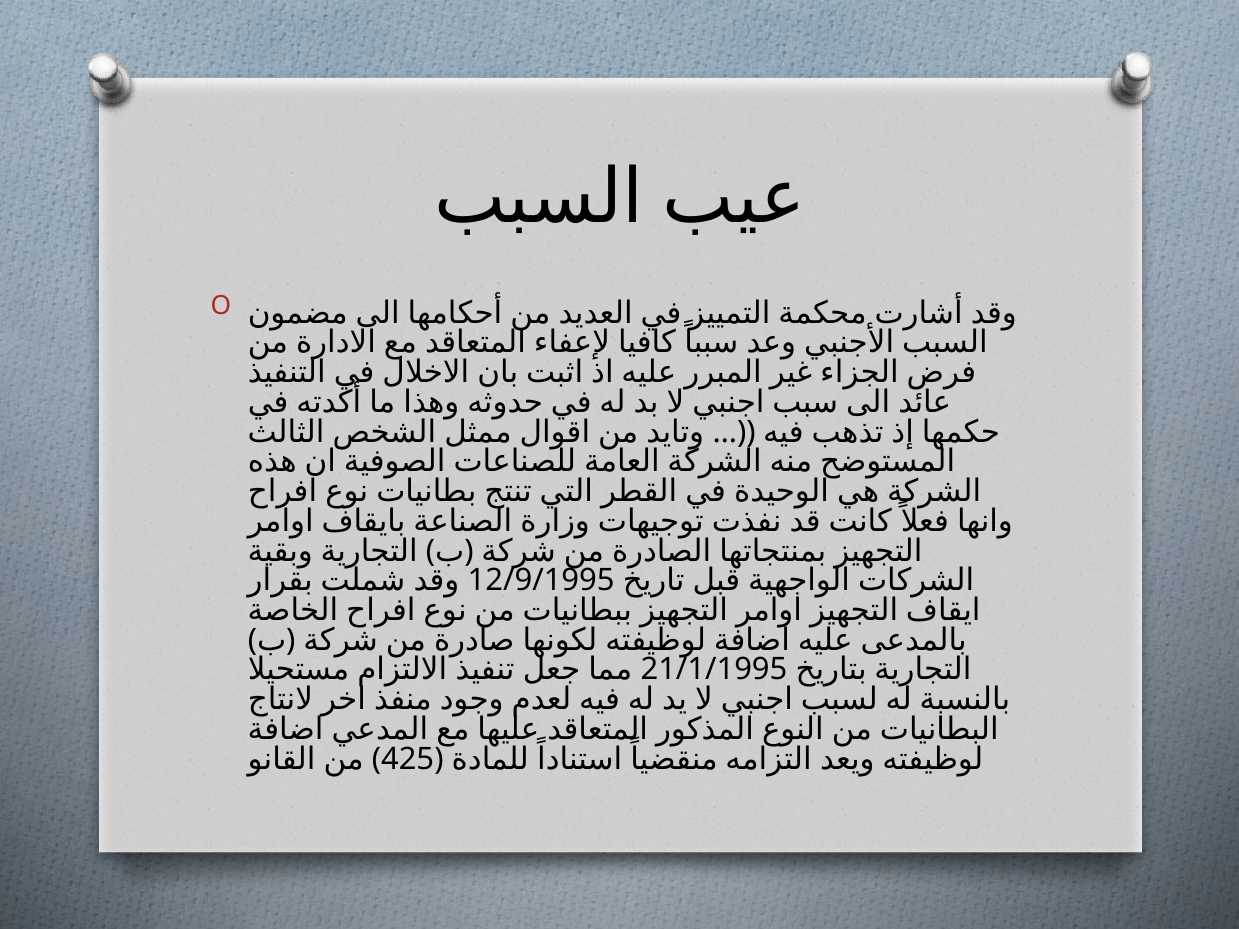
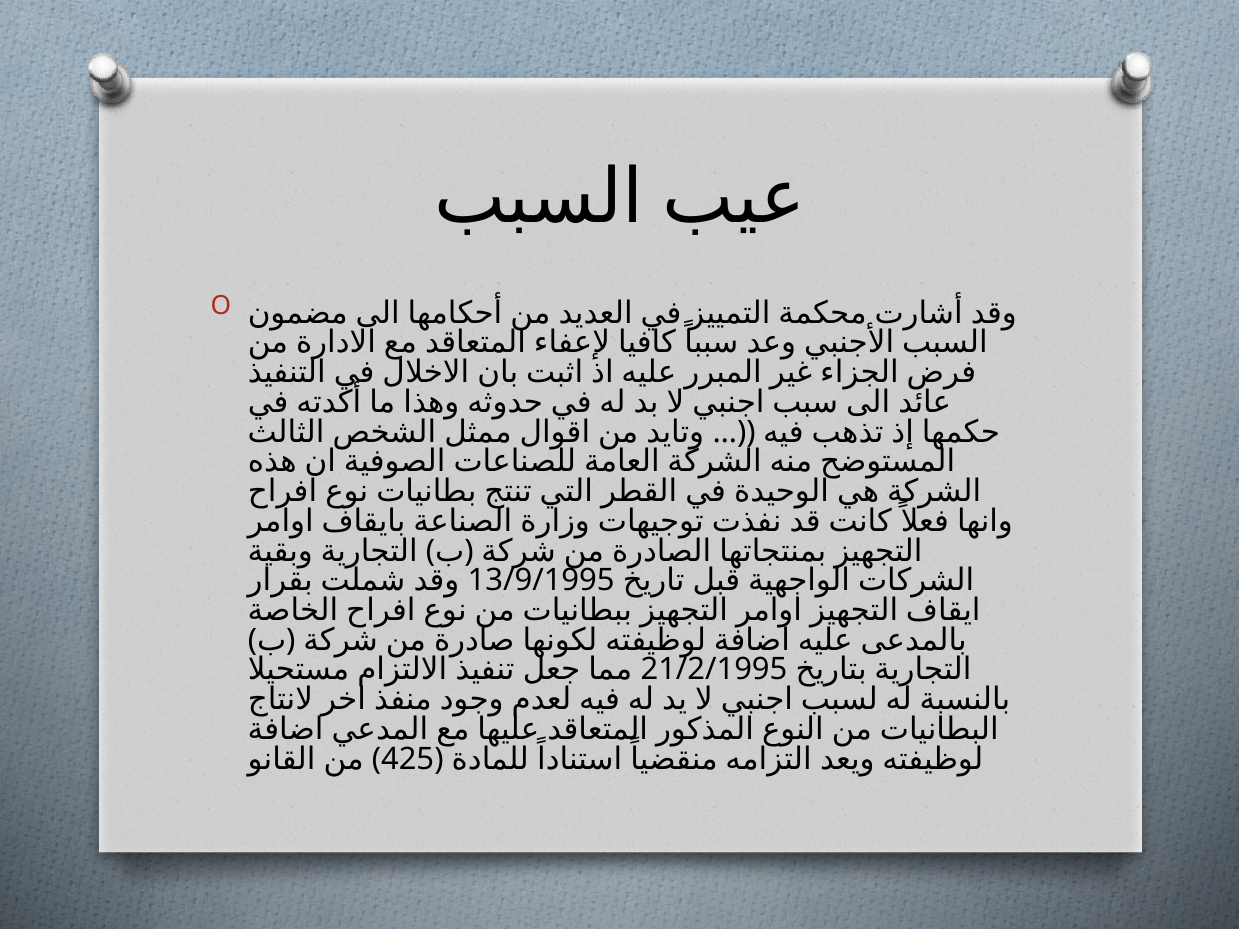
12/9/1995: 12/9/1995 -> 13/9/1995
21/1/1995: 21/1/1995 -> 21/2/1995
